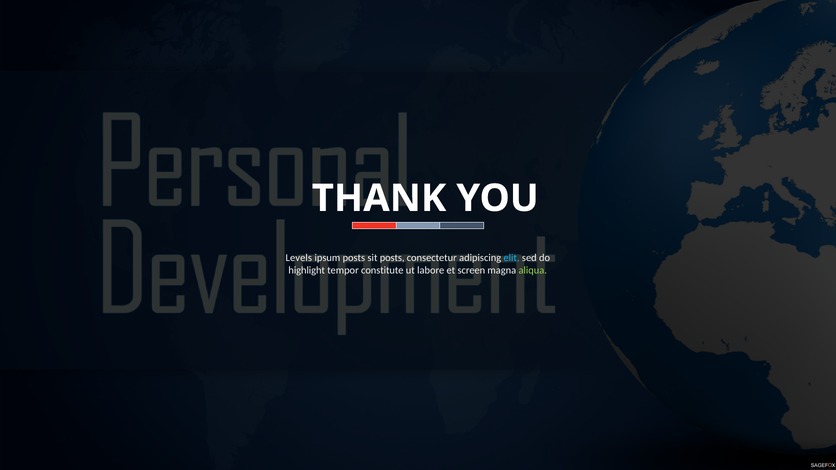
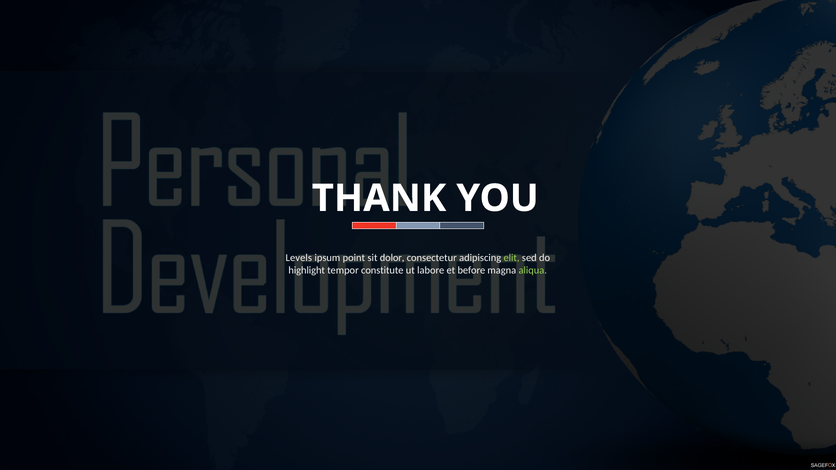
ipsum posts: posts -> point
sit posts: posts -> dolor
elit colour: light blue -> light green
screen: screen -> before
